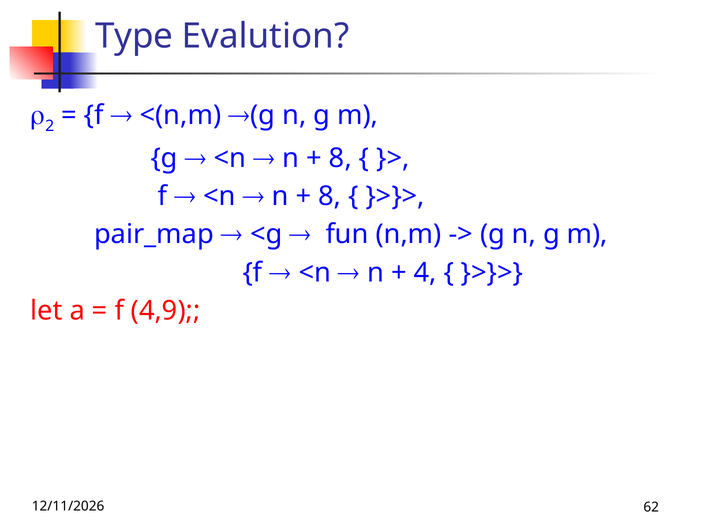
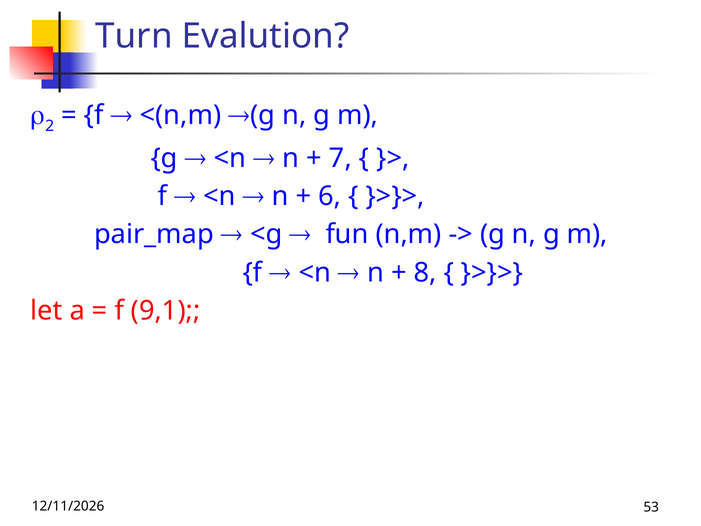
Type: Type -> Turn
8 at (340, 158): 8 -> 7
8 at (330, 196): 8 -> 6
4: 4 -> 8
4,9: 4,9 -> 9,1
62: 62 -> 53
